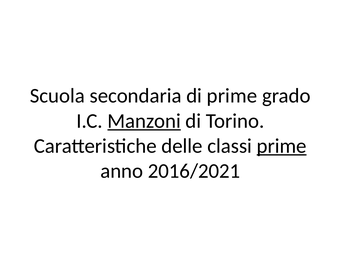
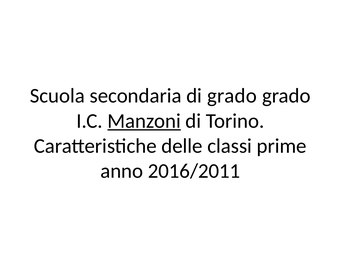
di prime: prime -> grado
prime at (282, 146) underline: present -> none
2016/2021: 2016/2021 -> 2016/2011
